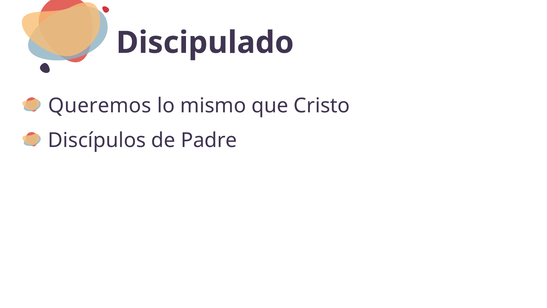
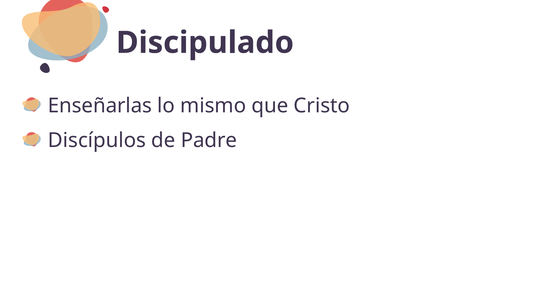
Queremos: Queremos -> Enseñarlas
